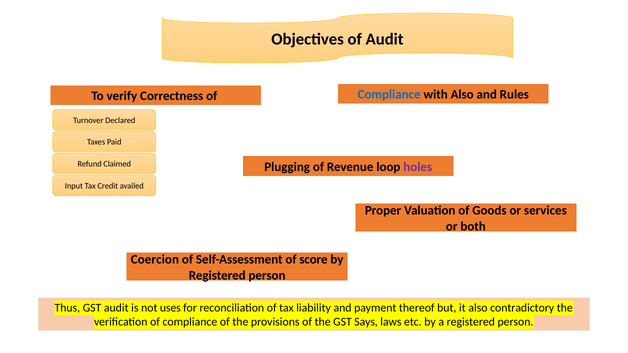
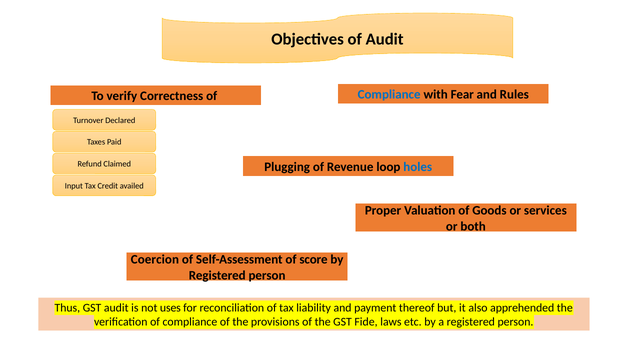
with Also: Also -> Fear
holes colour: purple -> blue
contradictory: contradictory -> apprehended
Says: Says -> Fide
